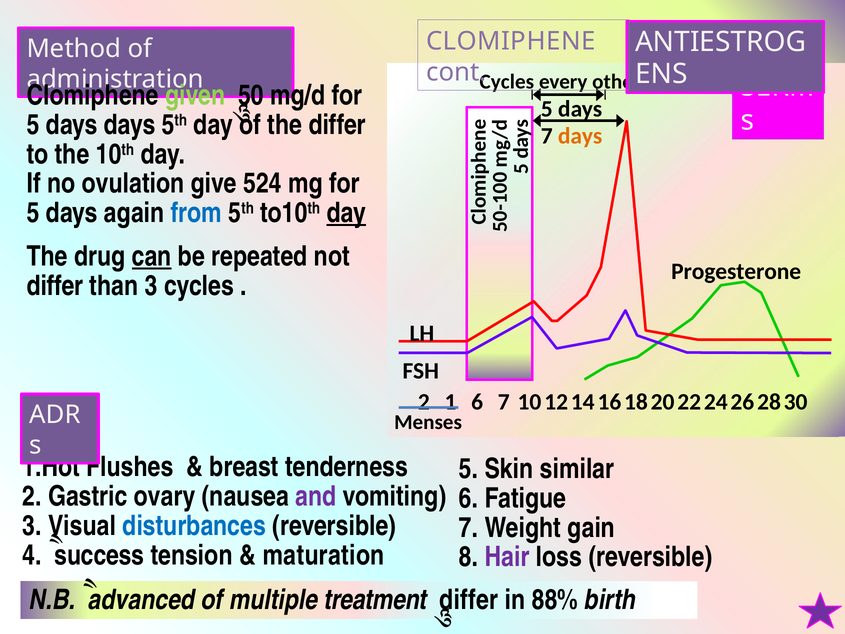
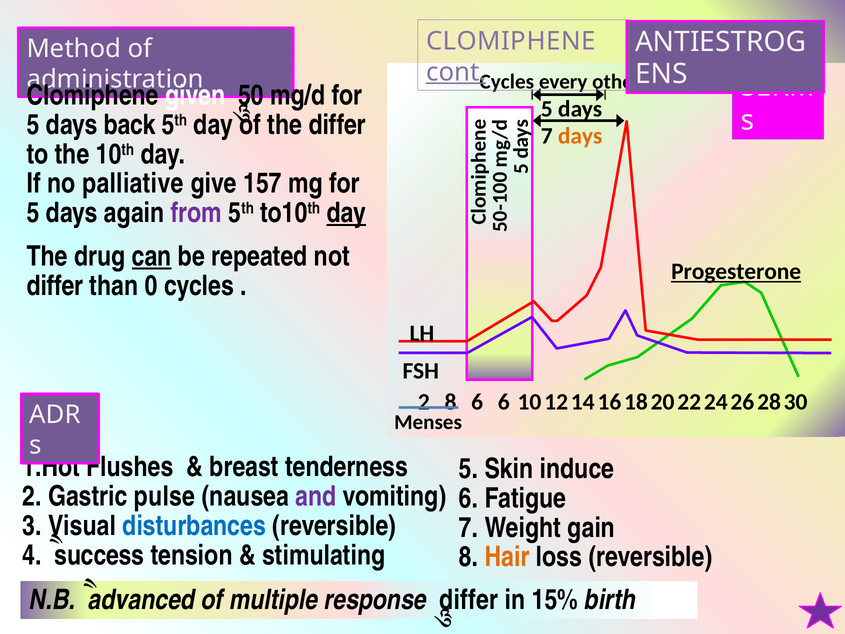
cont underline: none -> present
given colour: light green -> white
days days: days -> back
ovulation: ovulation -> palliative
524: 524 -> 157
from colour: blue -> purple
Progesterone underline: none -> present
than 3: 3 -> 0
2 1: 1 -> 8
6 7: 7 -> 6
similar: similar -> induce
ovary: ovary -> pulse
maturation: maturation -> stimulating
Hair colour: purple -> orange
treatment: treatment -> response
88%: 88% -> 15%
